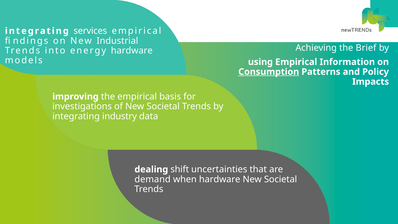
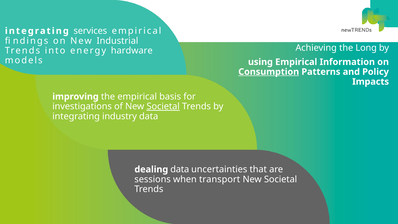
Brief: Brief -> Long
Societal at (163, 106) underline: none -> present
dealing shift: shift -> data
demand: demand -> sessions
when hardware: hardware -> transport
